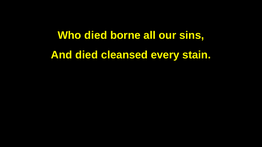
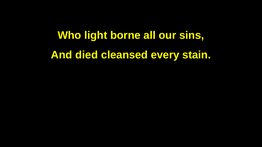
Who died: died -> light
